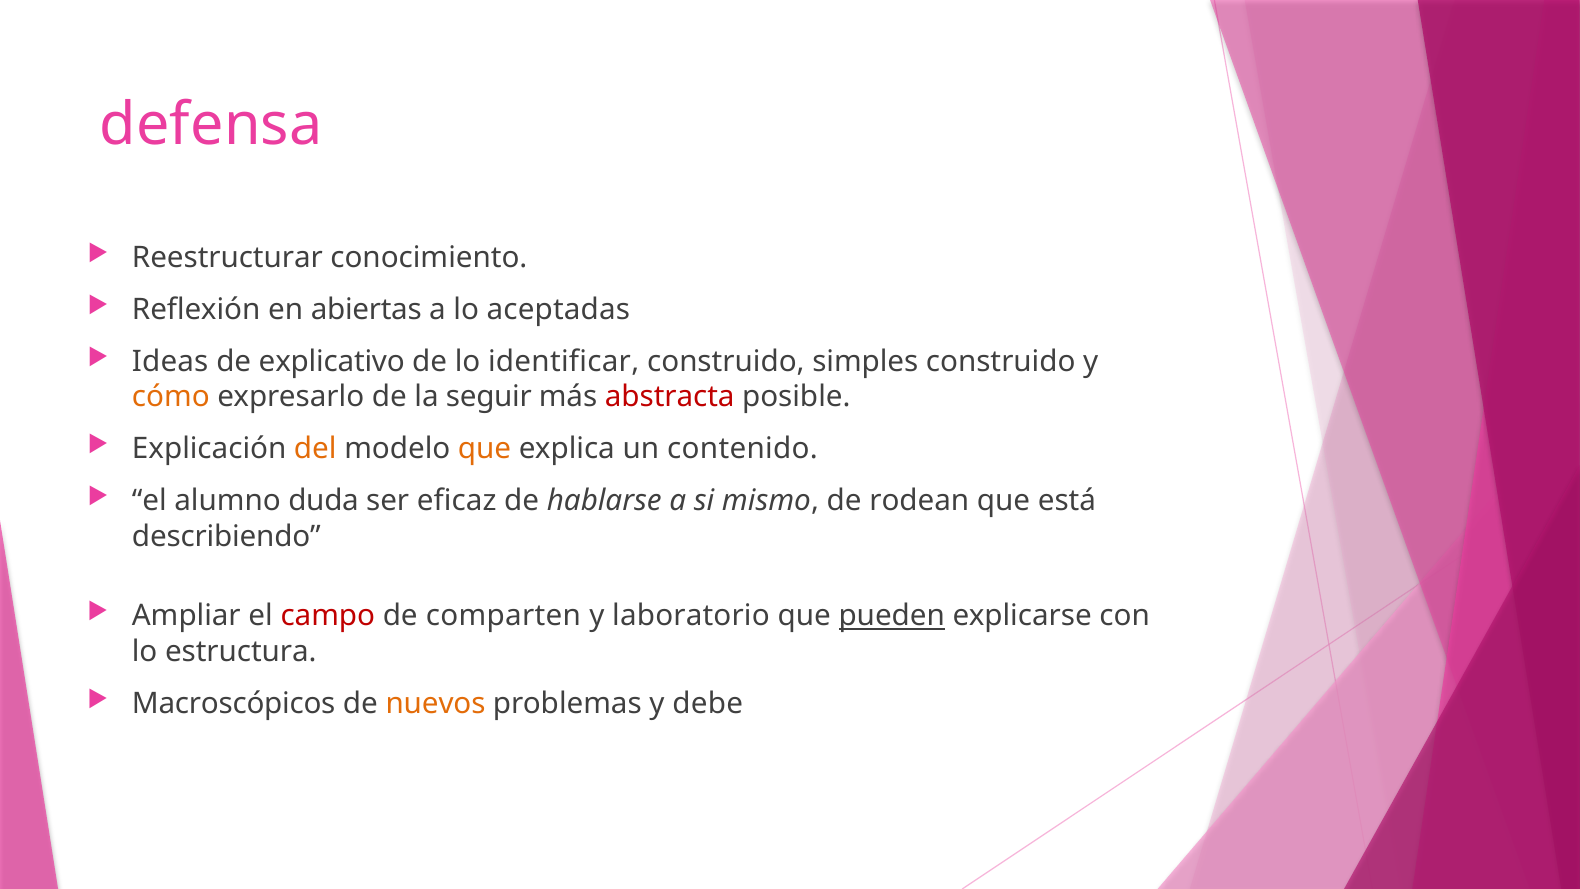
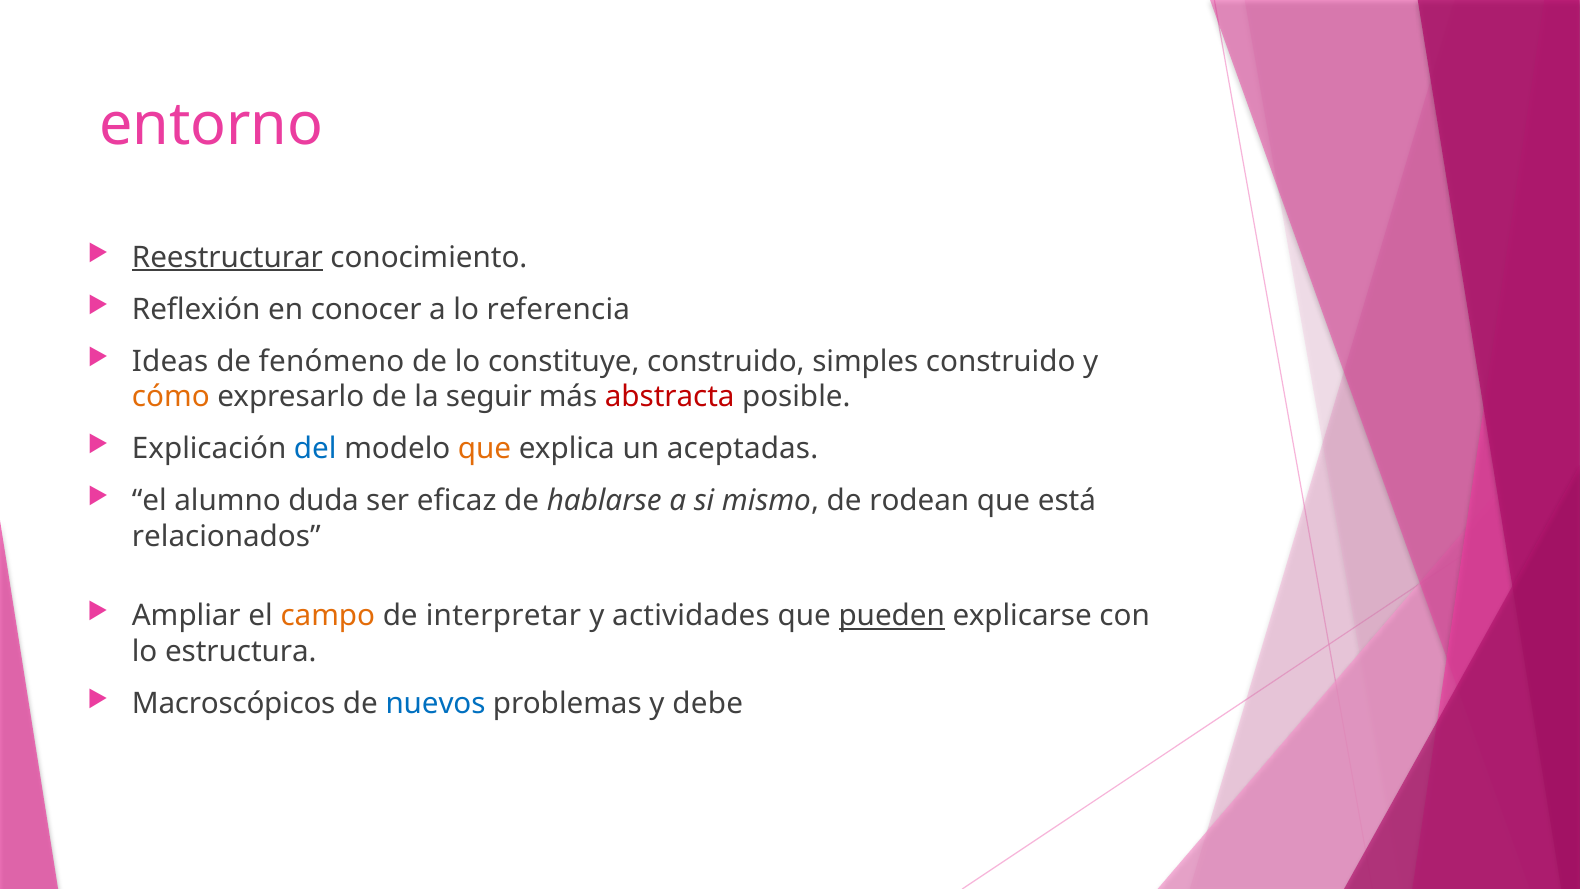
defensa: defensa -> entorno
Reestructurar underline: none -> present
abiertas: abiertas -> conocer
aceptadas: aceptadas -> referencia
explicativo: explicativo -> fenómeno
identificar: identificar -> constituye
del colour: orange -> blue
contenido: contenido -> aceptadas
describiendo: describiendo -> relacionados
campo colour: red -> orange
comparten: comparten -> interpretar
laboratorio: laboratorio -> actividades
nuevos colour: orange -> blue
